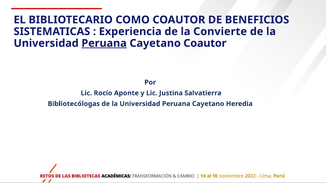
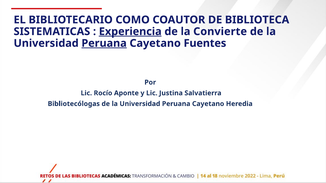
BENEFICIOS: BENEFICIOS -> BIBLIOTECA
Experiencia underline: none -> present
Cayetano Coautor: Coautor -> Fuentes
